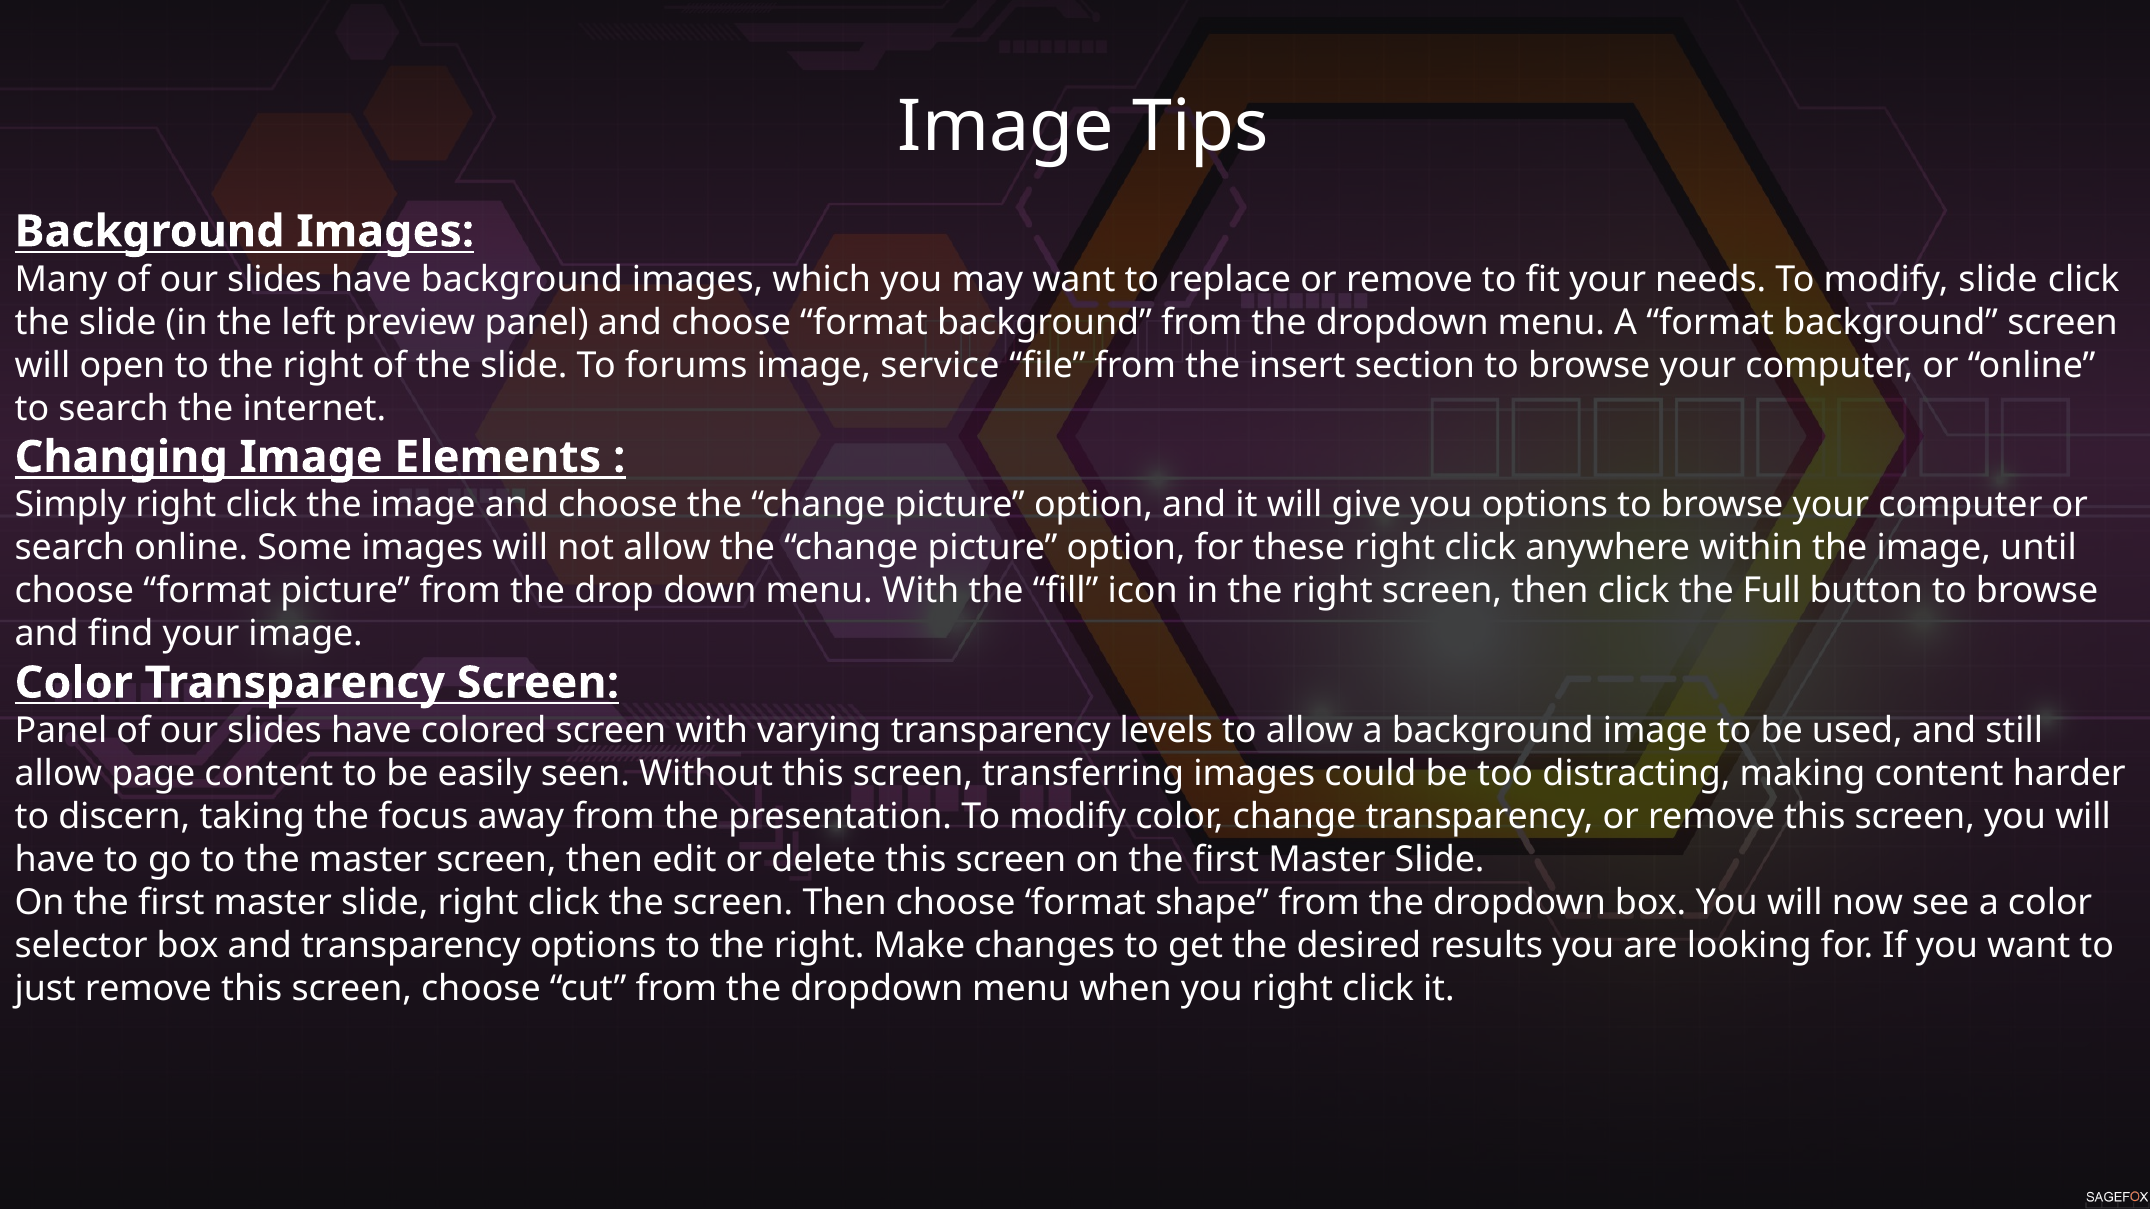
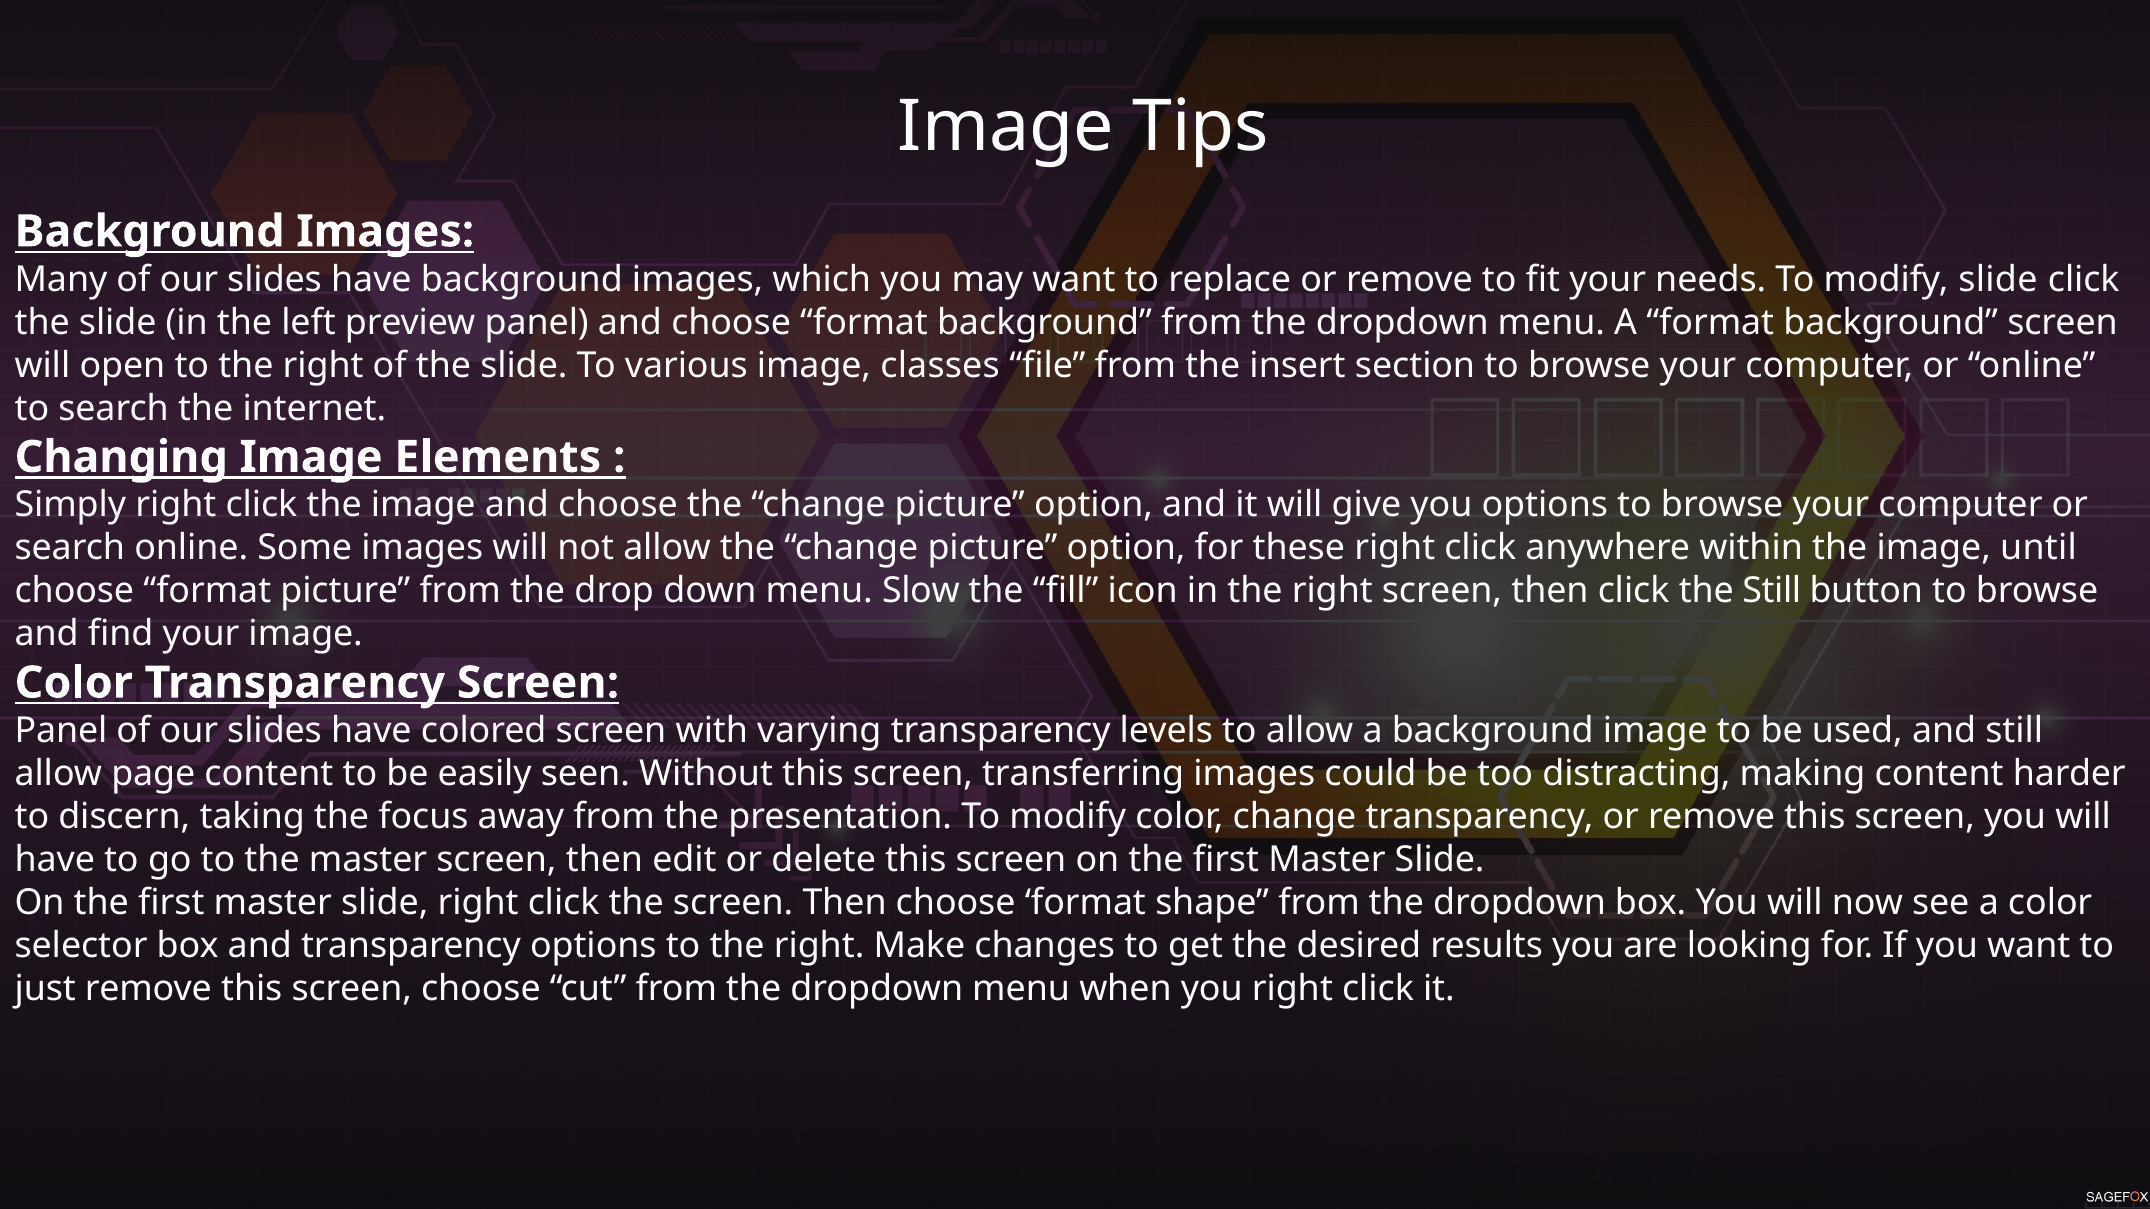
forums: forums -> various
service: service -> classes
menu With: With -> Slow
the Full: Full -> Still
